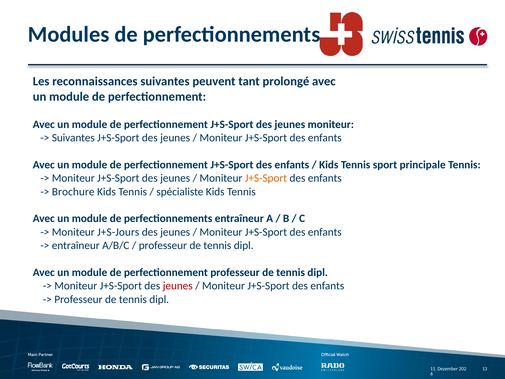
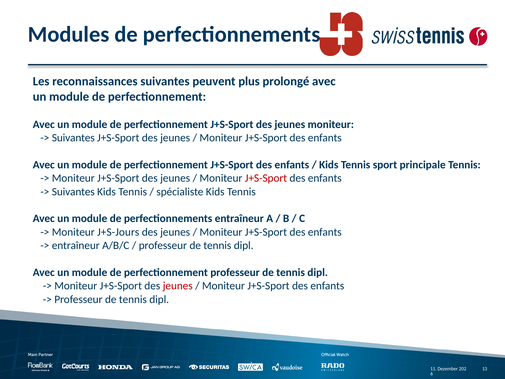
tant: tant -> plus
J+S-Sport at (266, 178) colour: orange -> red
Brochure at (73, 192): Brochure -> Suivantes
